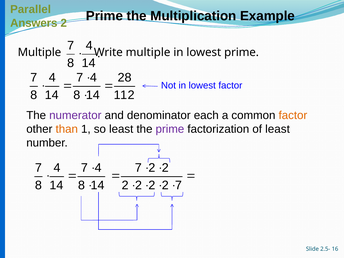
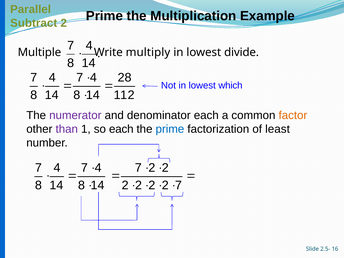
Answers: Answers -> Subtract
multiple at (148, 52): multiple -> multiply
lowest prime: prime -> divide
lowest factor: factor -> which
than colour: orange -> purple
so least: least -> each
prime at (170, 129) colour: purple -> blue
